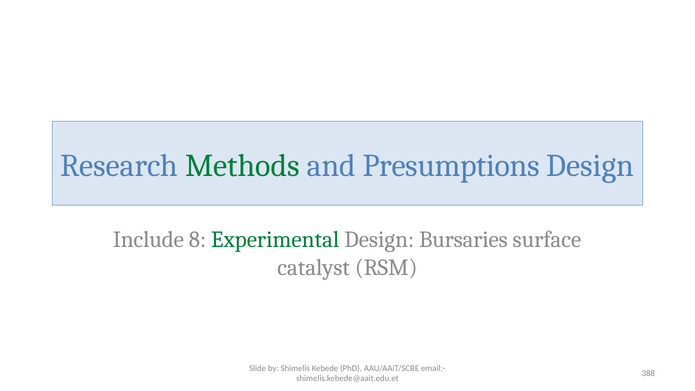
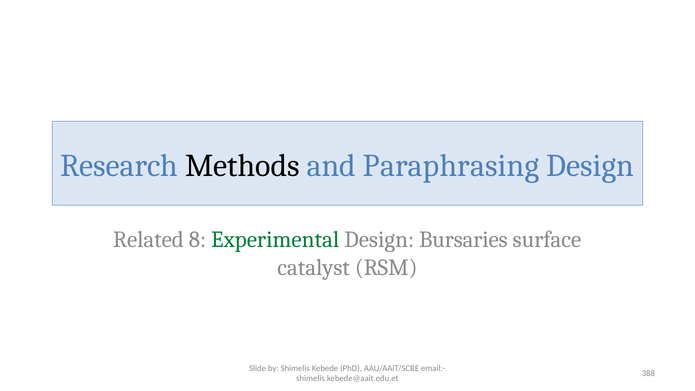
Methods colour: green -> black
Presumptions: Presumptions -> Paraphrasing
Include: Include -> Related
